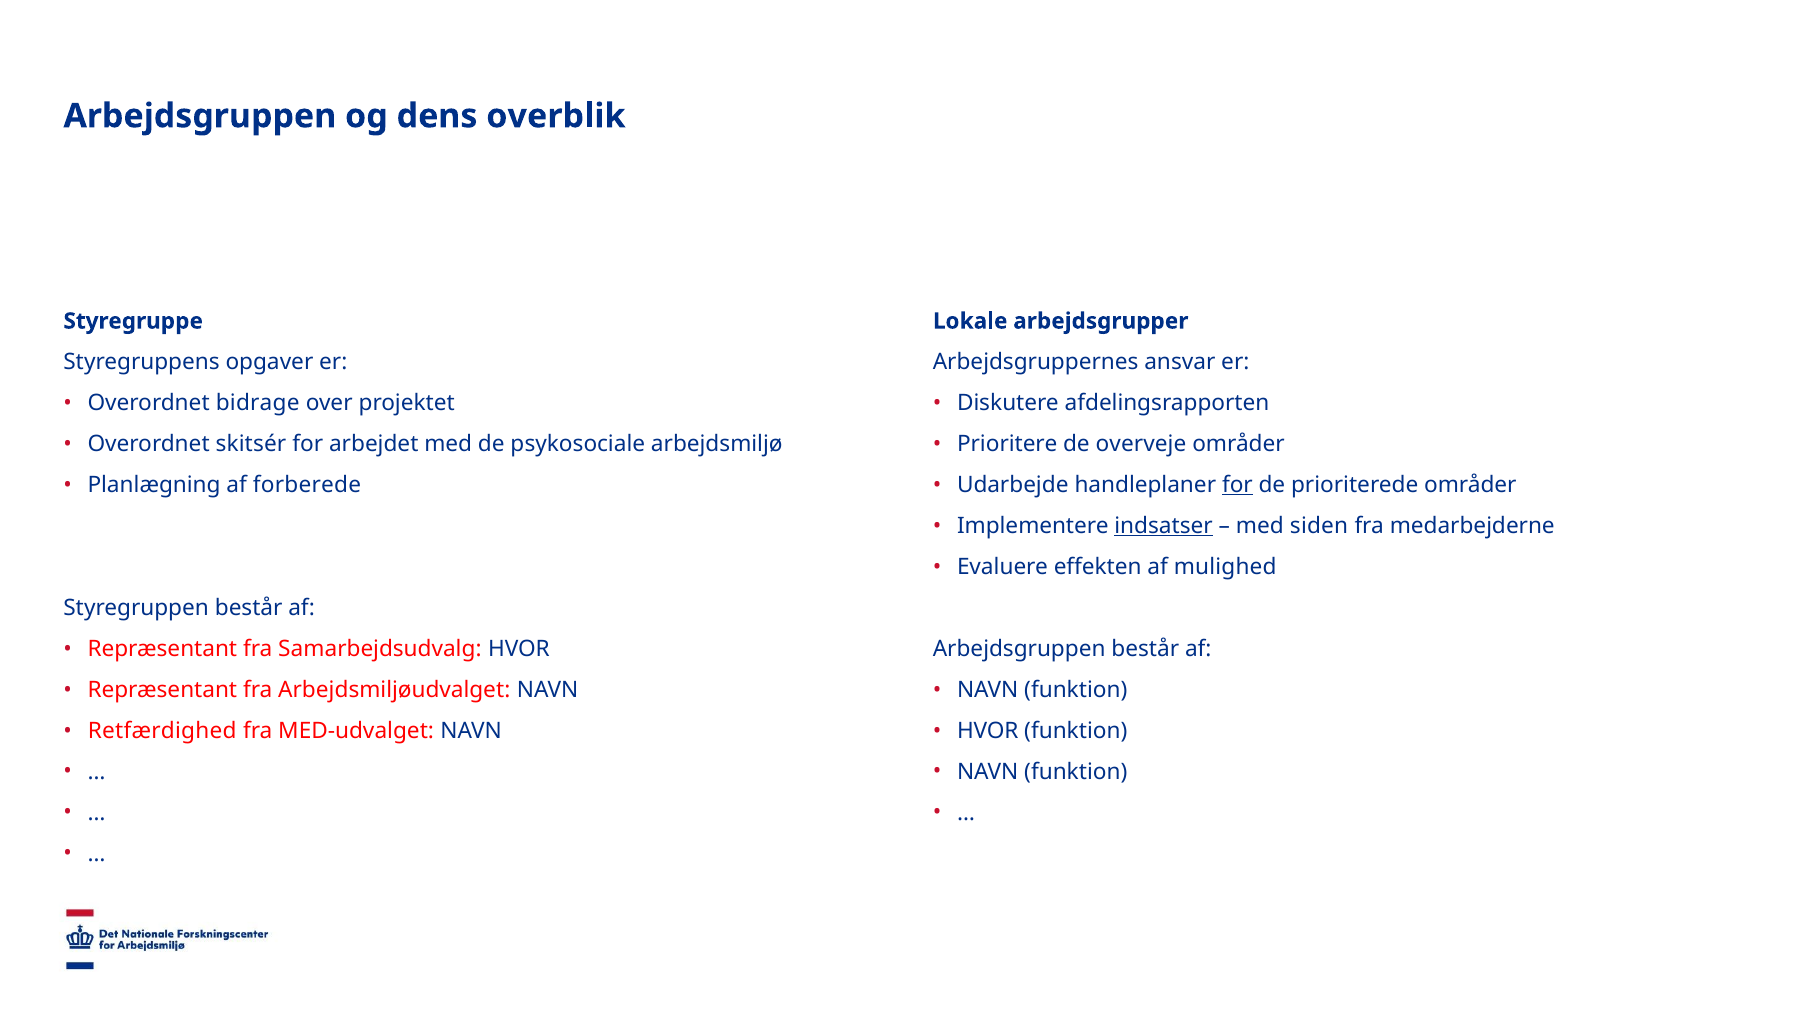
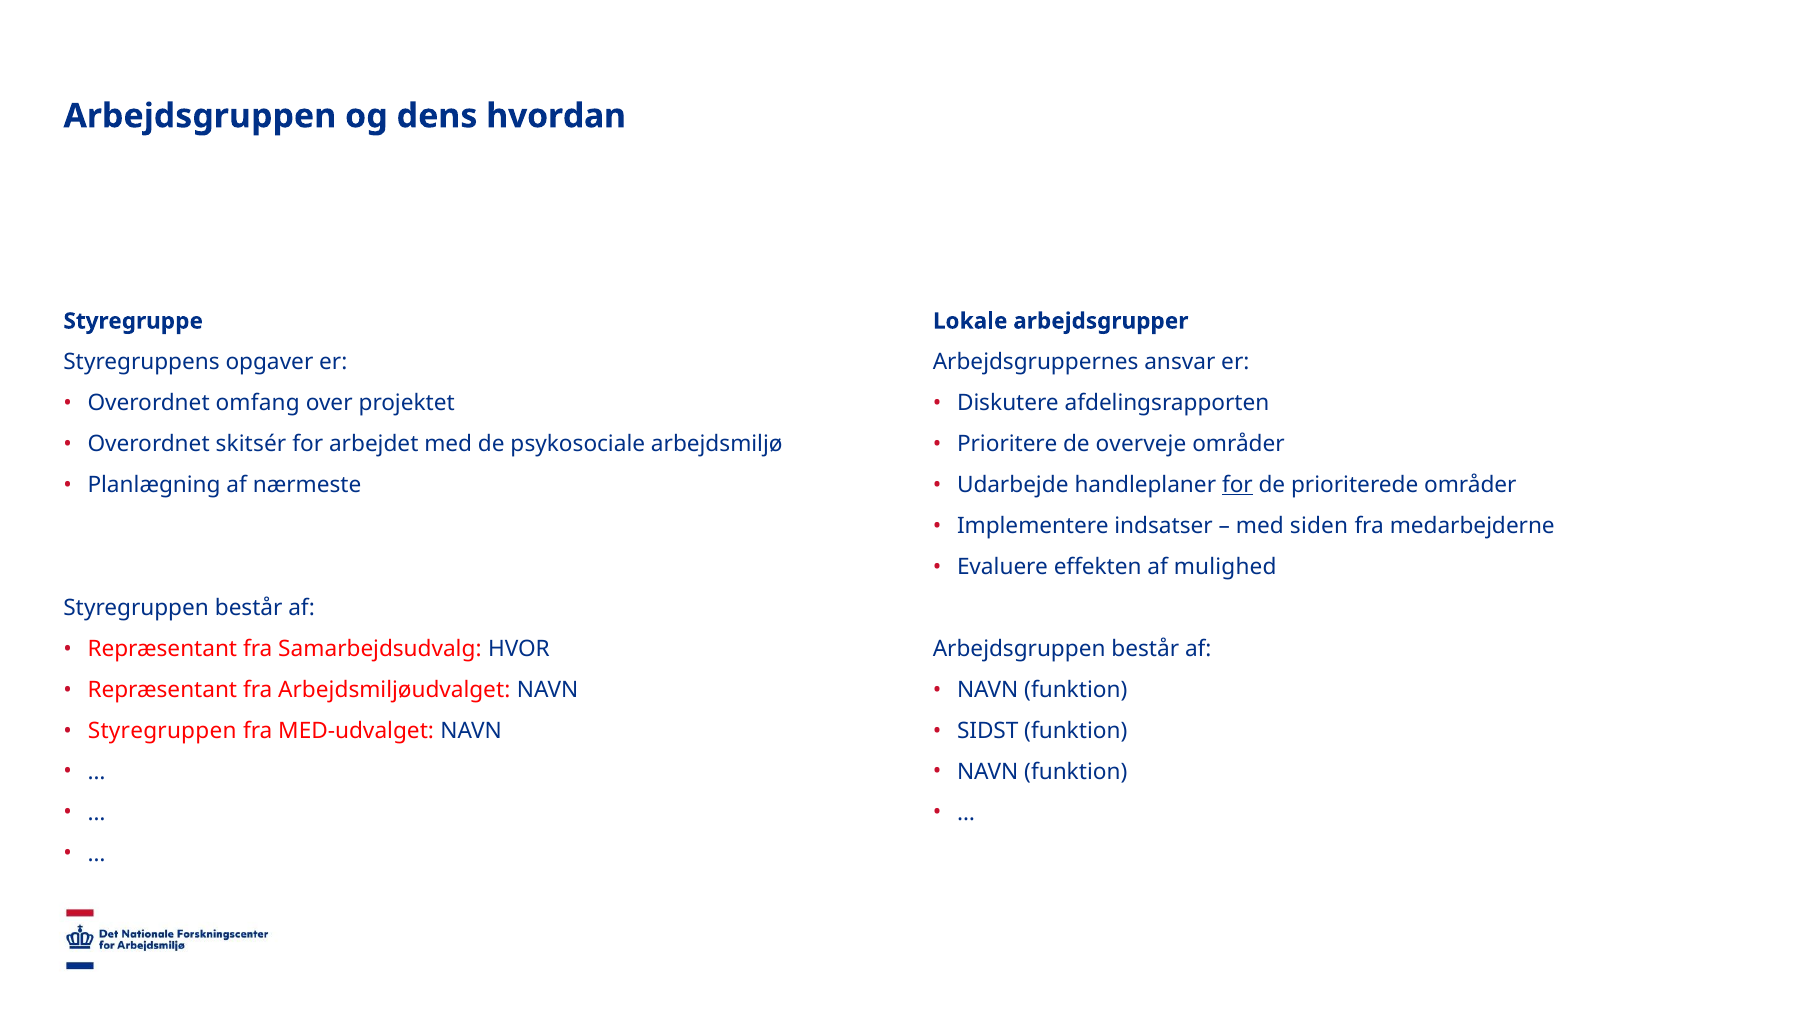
overblik: overblik -> hvordan
bidrage: bidrage -> omfang
forberede: forberede -> nærmeste
indsatser underline: present -> none
Retfærdighed at (162, 731): Retfærdighed -> Styregruppen
HVOR at (988, 731): HVOR -> SIDST
